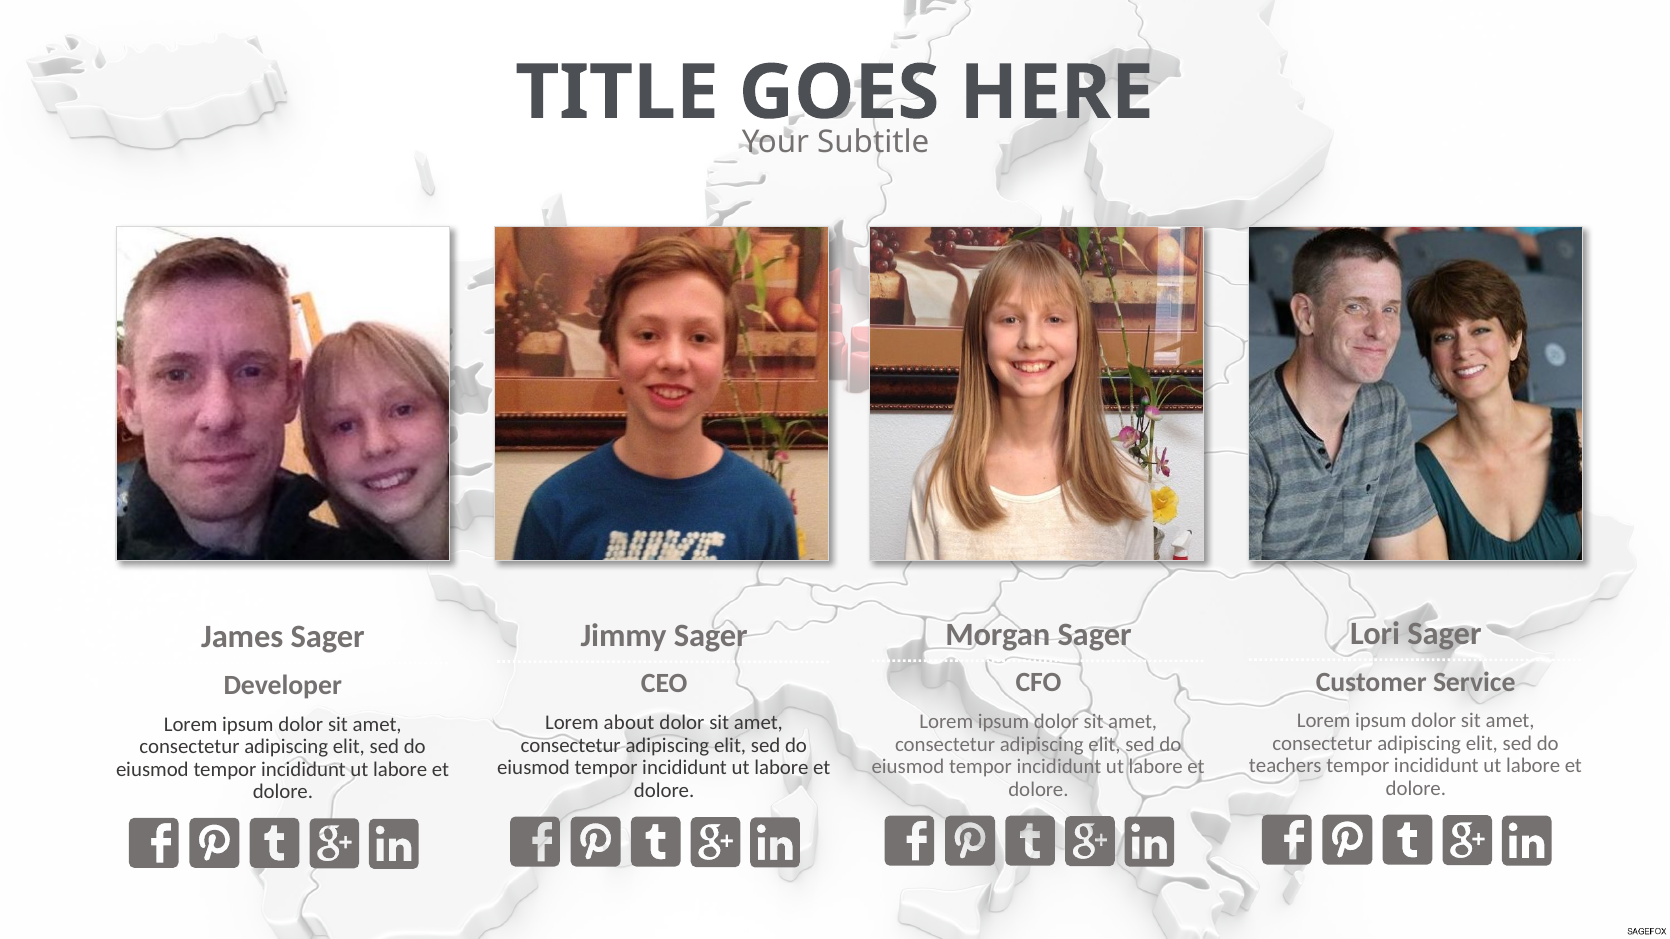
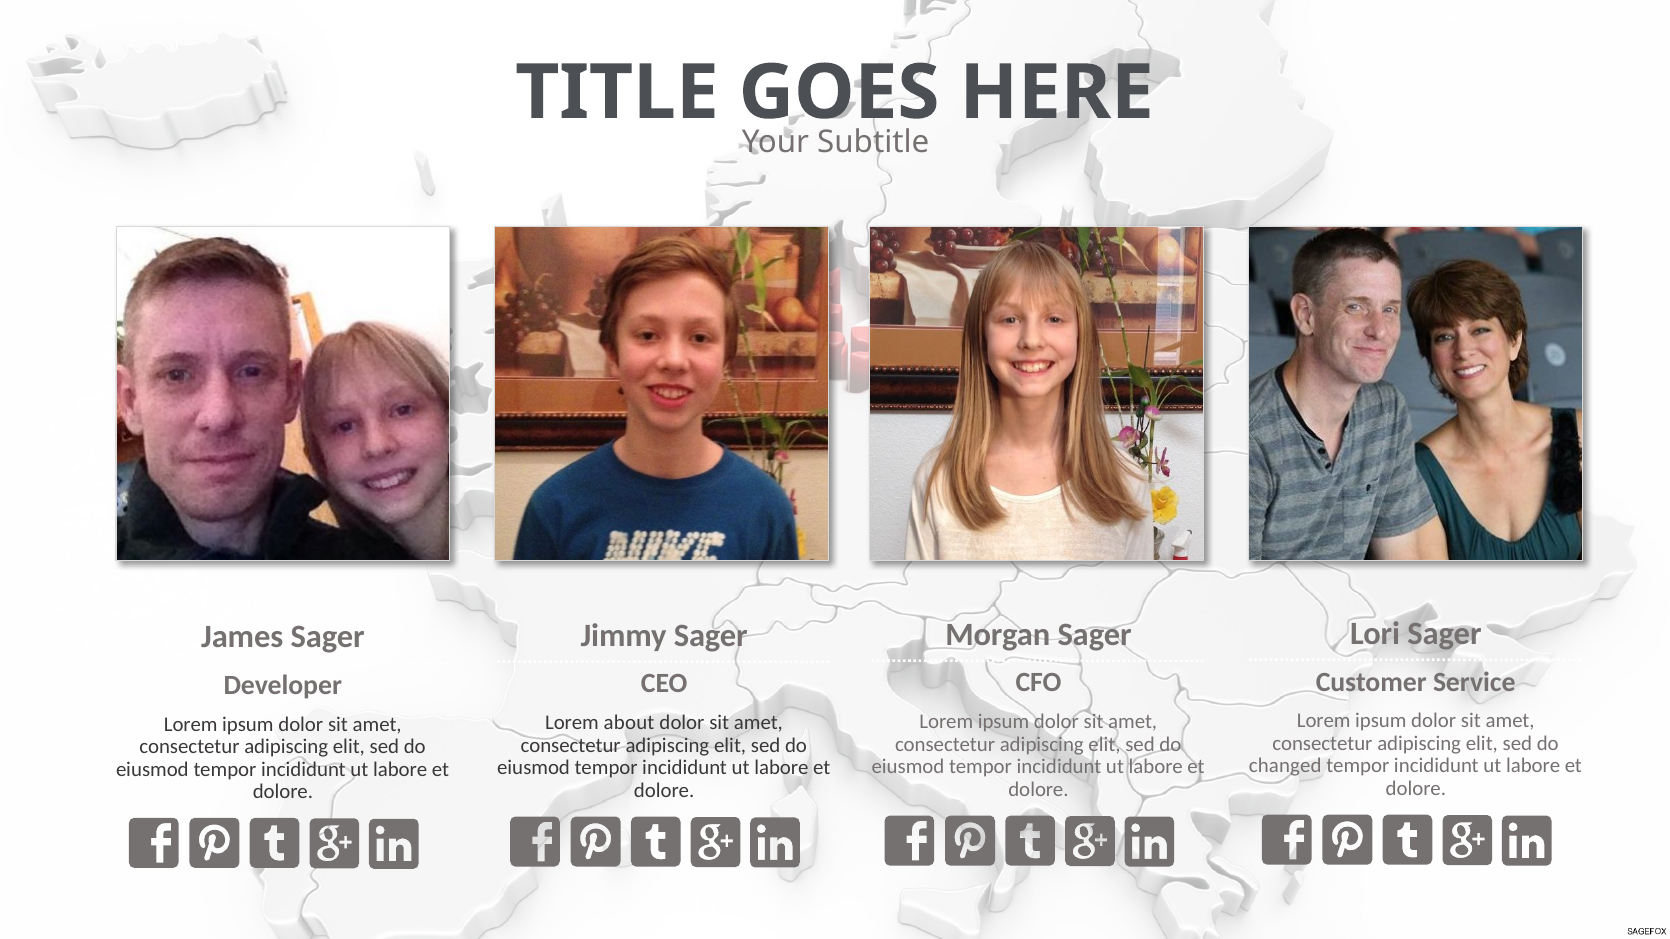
teachers: teachers -> changed
